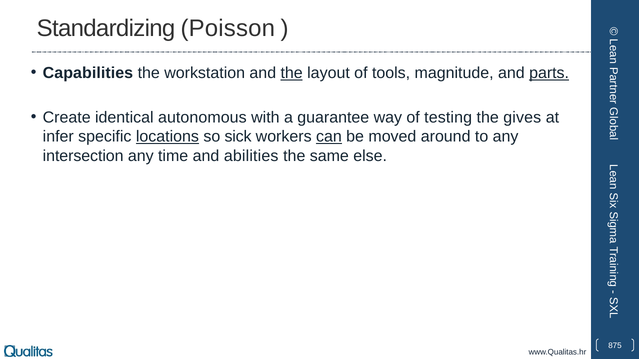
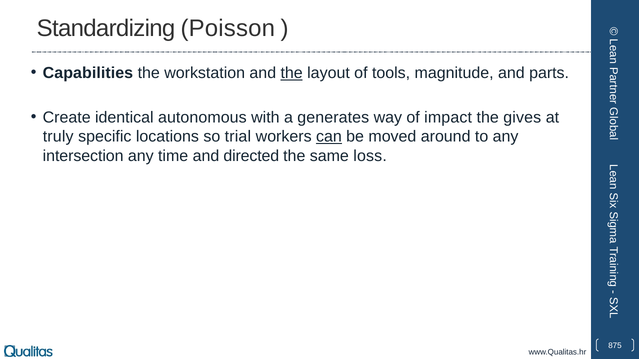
parts underline: present -> none
guarantee: guarantee -> generates
testing: testing -> impact
infer: infer -> truly
locations underline: present -> none
sick: sick -> trial
abilities: abilities -> directed
else: else -> loss
